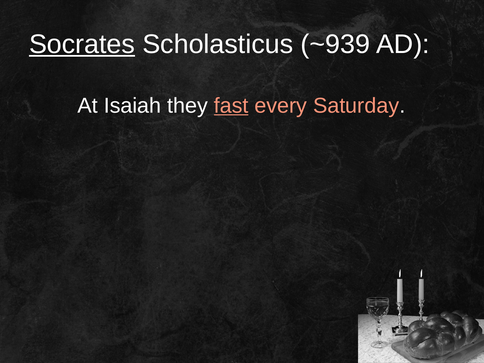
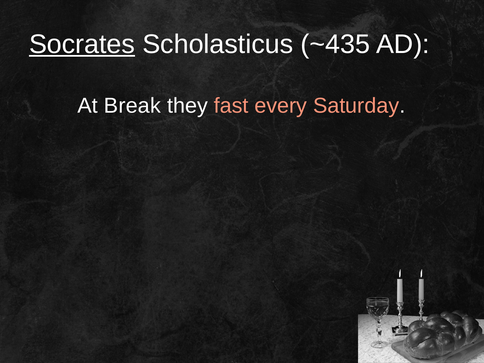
~939: ~939 -> ~435
Isaiah: Isaiah -> Break
fast underline: present -> none
